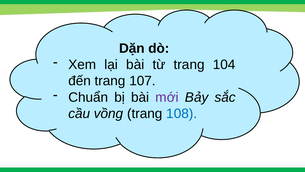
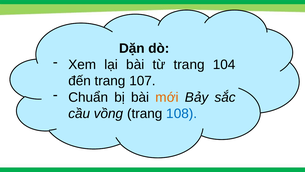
mới colour: purple -> orange
